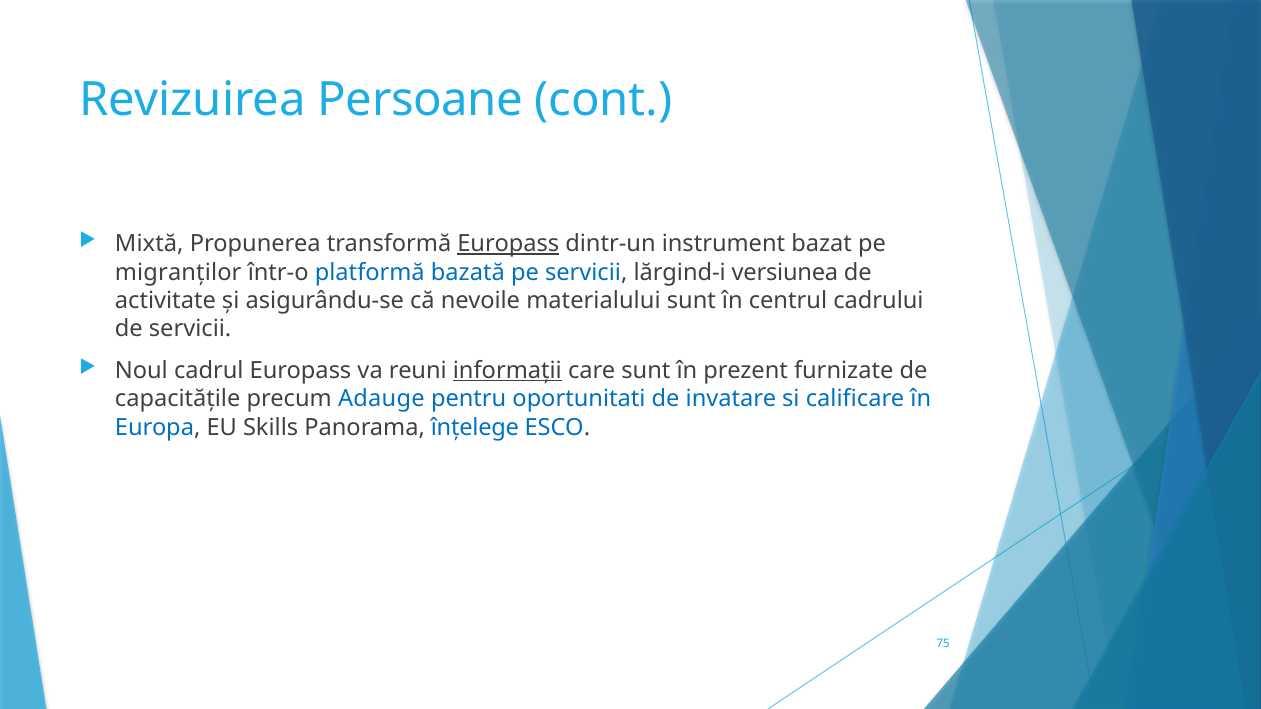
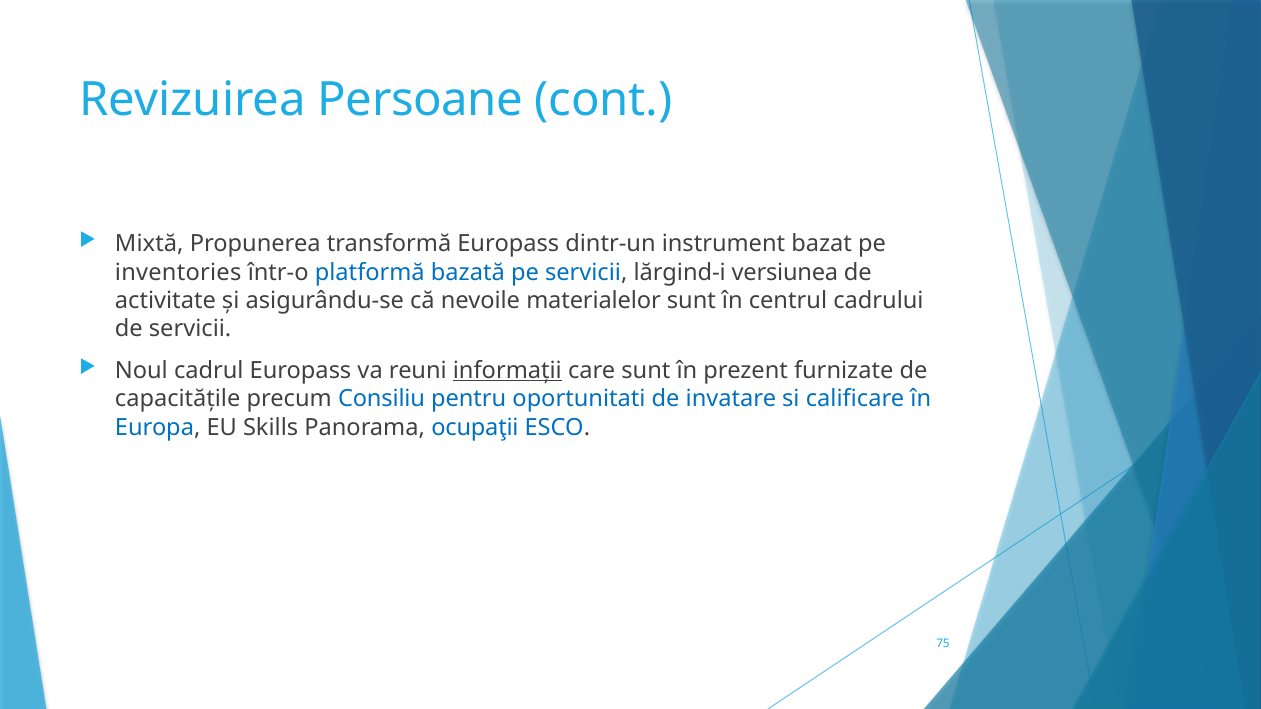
Europass at (508, 244) underline: present -> none
migranților: migranților -> inventories
materialului: materialului -> materialelor
Adauge: Adauge -> Consiliu
înțelege: înțelege -> ocupaţii
